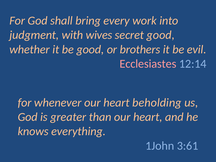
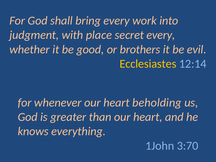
wives: wives -> place
secret good: good -> every
Ecclesiastes colour: pink -> yellow
3:61: 3:61 -> 3:70
